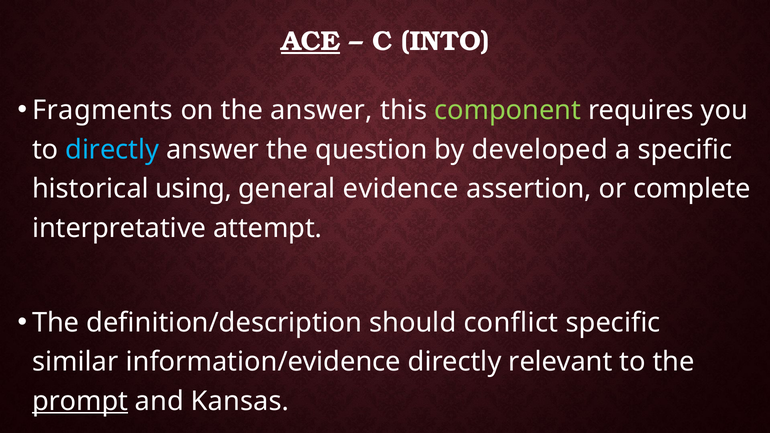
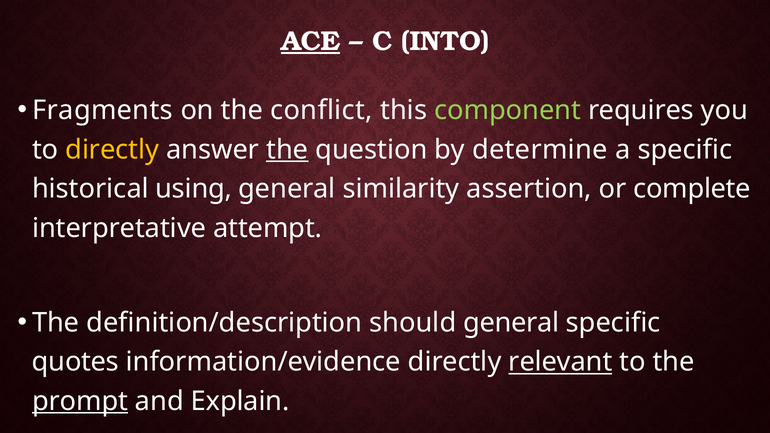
the answer: answer -> conflict
directly at (112, 150) colour: light blue -> yellow
the at (287, 150) underline: none -> present
developed: developed -> determine
evidence: evidence -> similarity
should conflict: conflict -> general
similar: similar -> quotes
relevant underline: none -> present
Kansas: Kansas -> Explain
